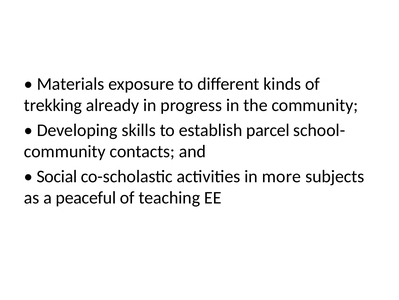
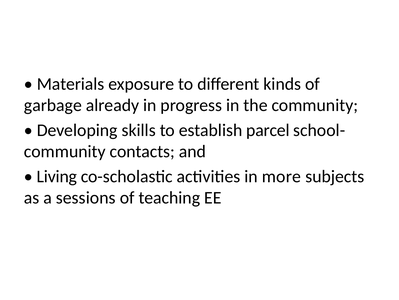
trekking: trekking -> garbage
Social: Social -> Living
peaceful: peaceful -> sessions
